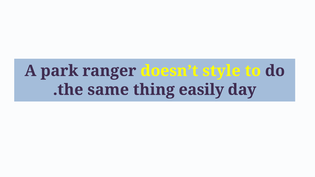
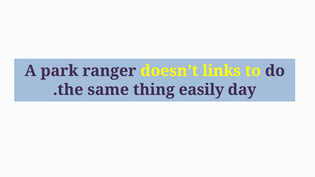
style: style -> links
